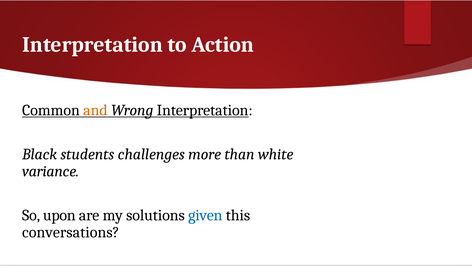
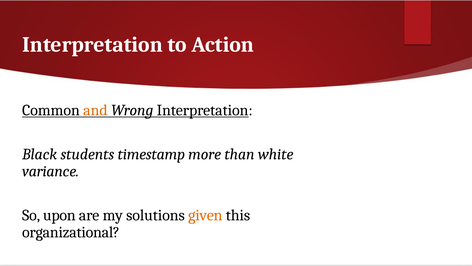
challenges: challenges -> timestamp
given colour: blue -> orange
conversations: conversations -> organizational
